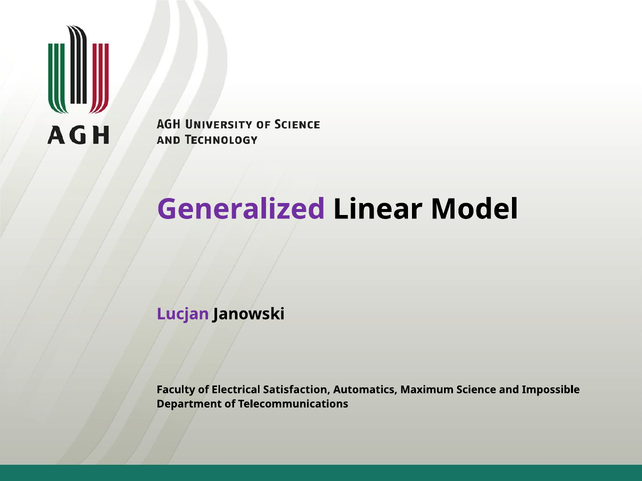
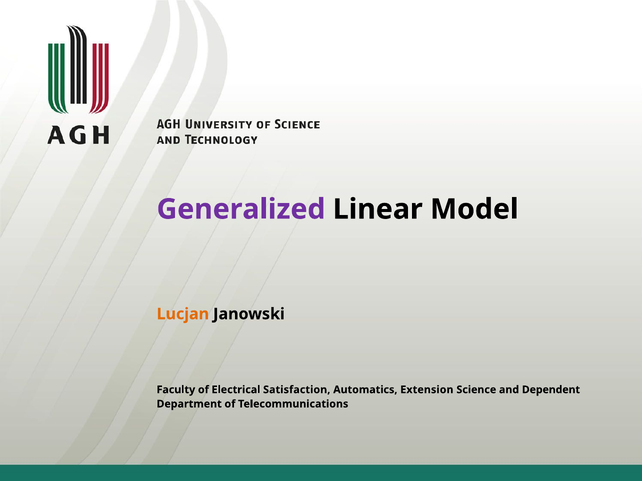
Lucjan colour: purple -> orange
Maximum: Maximum -> Extension
Impossible: Impossible -> Dependent
